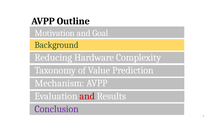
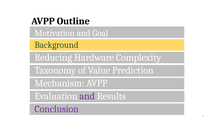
and at (87, 96) colour: red -> purple
